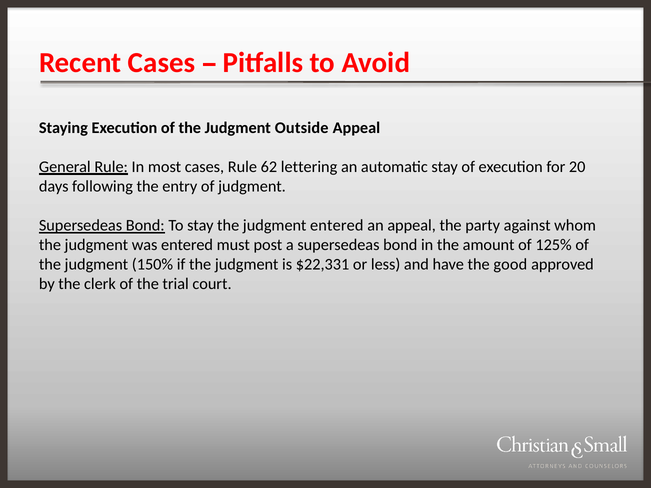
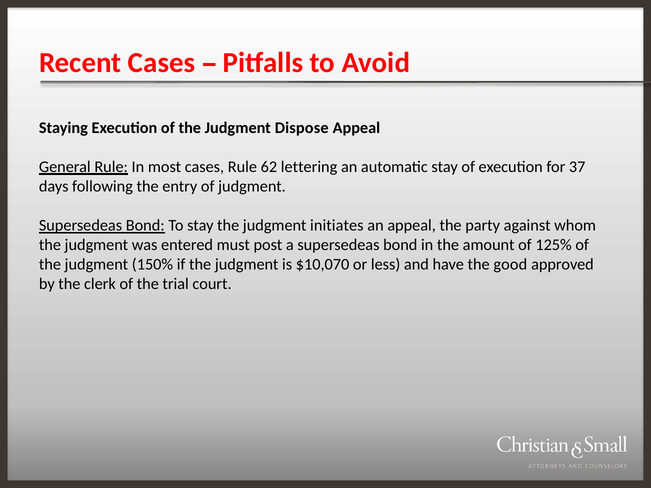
Outside: Outside -> Dispose
20: 20 -> 37
judgment entered: entered -> initiates
$22,331: $22,331 -> $10,070
